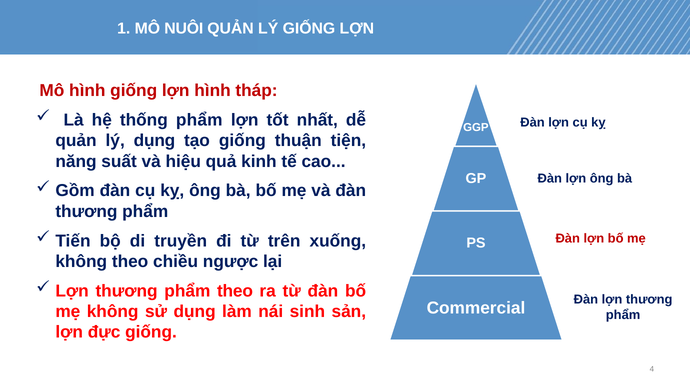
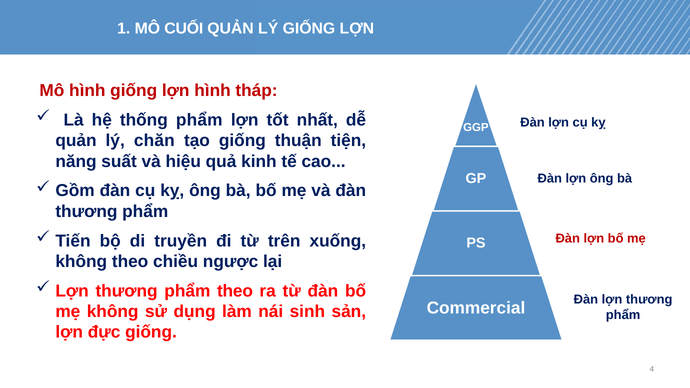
NUÔI: NUÔI -> CUỐI
lý dụng: dụng -> chăn
